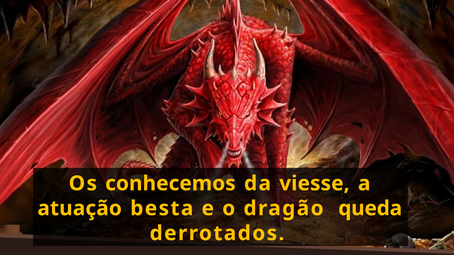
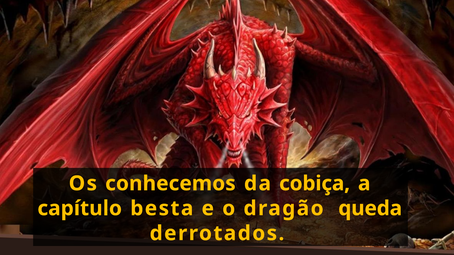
viesse: viesse -> cobiça
atuação: atuação -> capítulo
